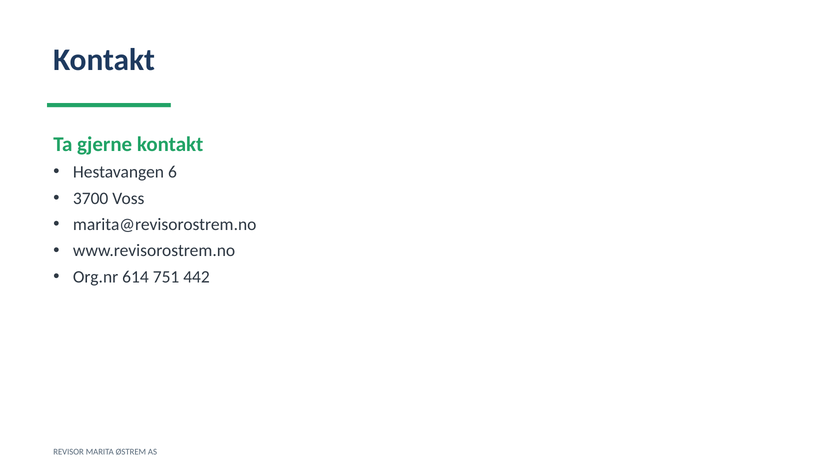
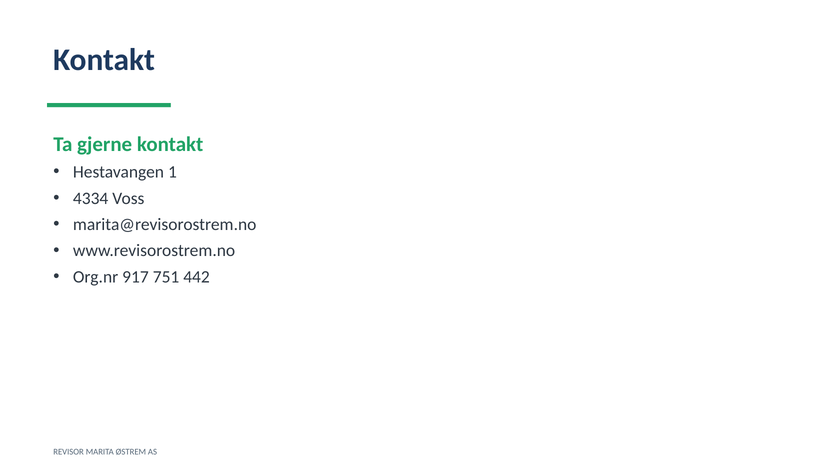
6: 6 -> 1
3700: 3700 -> 4334
614: 614 -> 917
